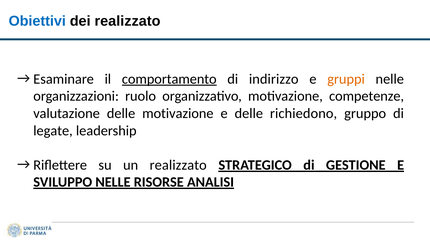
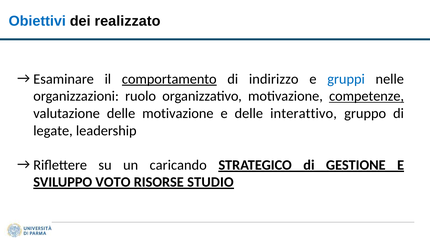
gruppi colour: orange -> blue
competenze underline: none -> present
richiedono: richiedono -> interattivo
un realizzato: realizzato -> caricando
SVILUPPO NELLE: NELLE -> VOTO
ANALISI: ANALISI -> STUDIO
